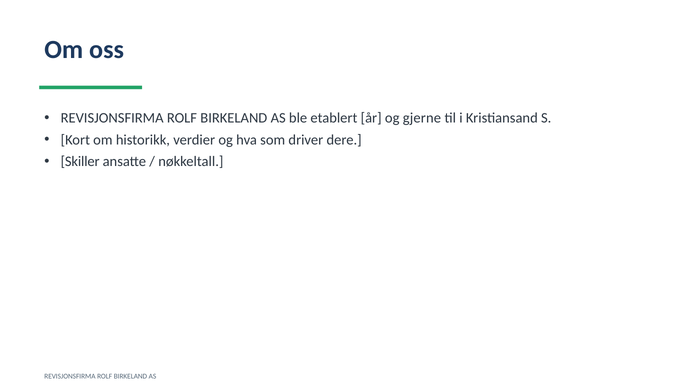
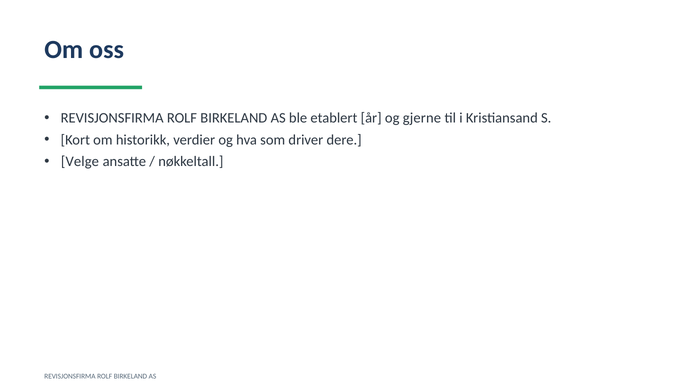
Skiller: Skiller -> Velge
